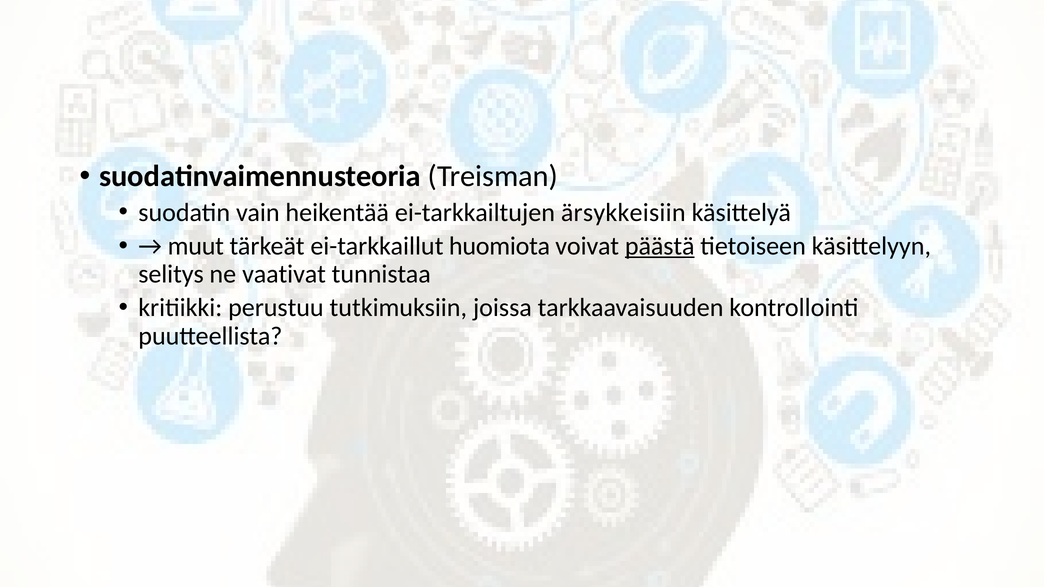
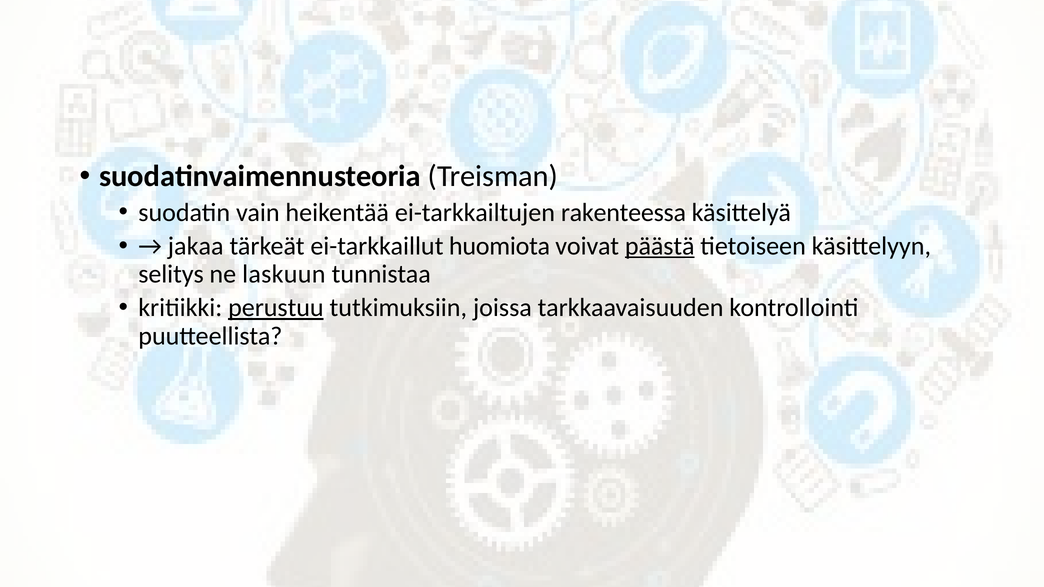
ärsykkeisiin: ärsykkeisiin -> rakenteessa
muut: muut -> jakaa
vaativat: vaativat -> laskuun
perustuu underline: none -> present
